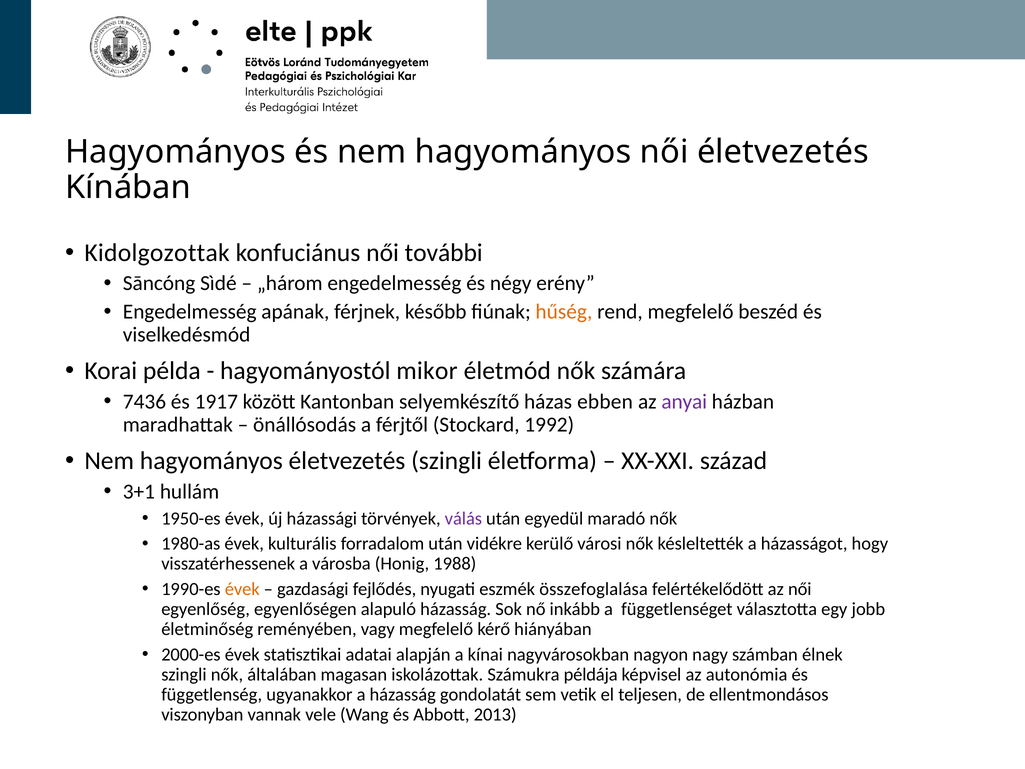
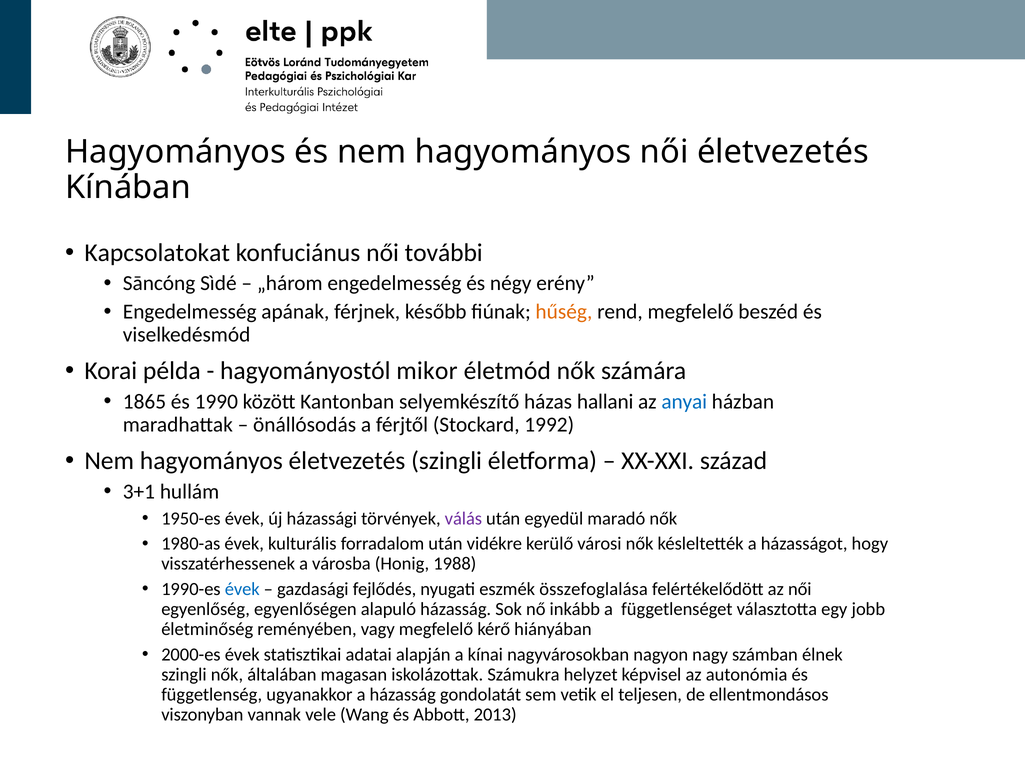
Kidolgozottak: Kidolgozottak -> Kapcsolatokat
7436: 7436 -> 1865
1917: 1917 -> 1990
ebben: ebben -> hallani
anyai colour: purple -> blue
évek at (242, 589) colour: orange -> blue
példája: példája -> helyzet
